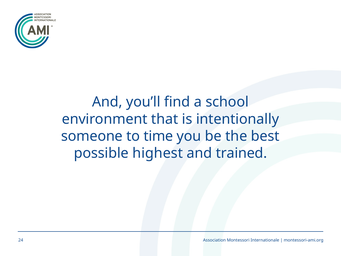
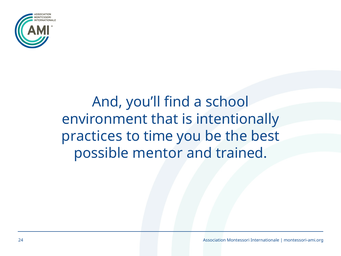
someone: someone -> practices
highest: highest -> mentor
